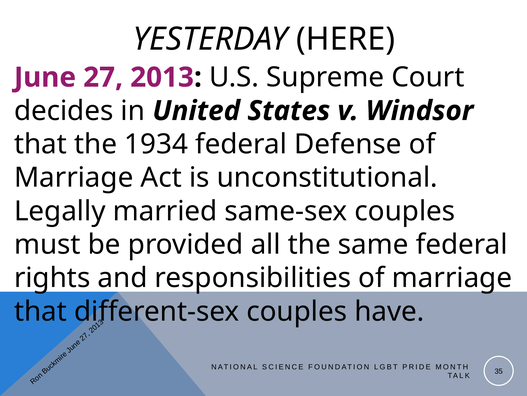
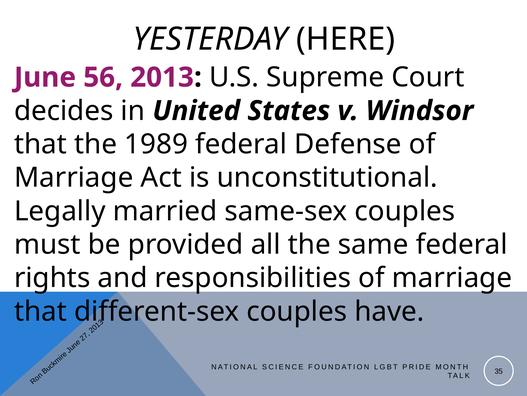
27: 27 -> 56
1934: 1934 -> 1989
